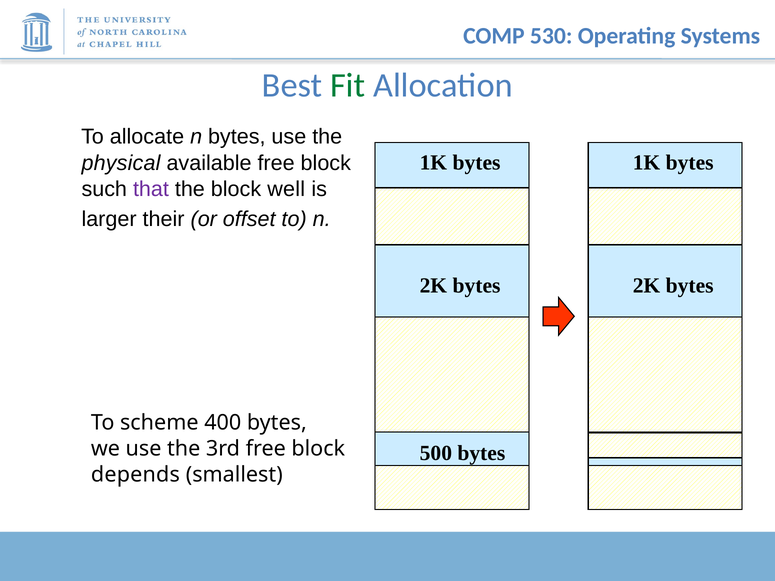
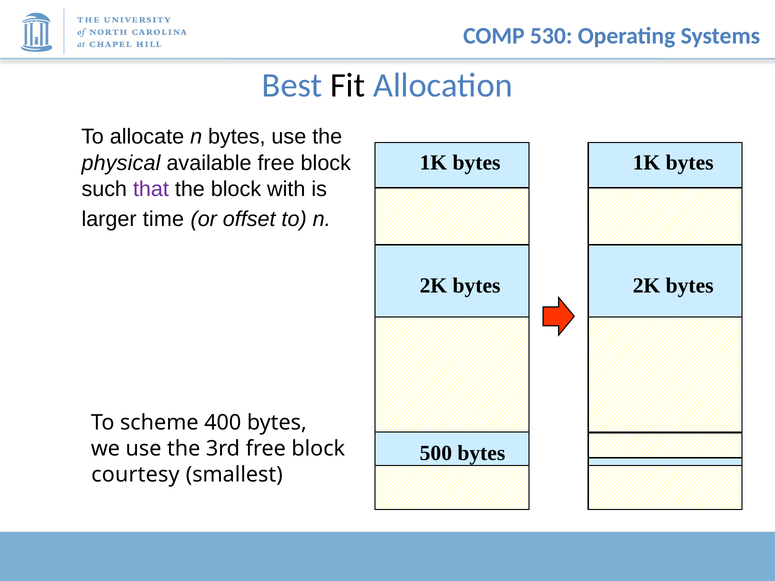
Fit colour: green -> black
well: well -> with
their: their -> time
depends: depends -> courtesy
